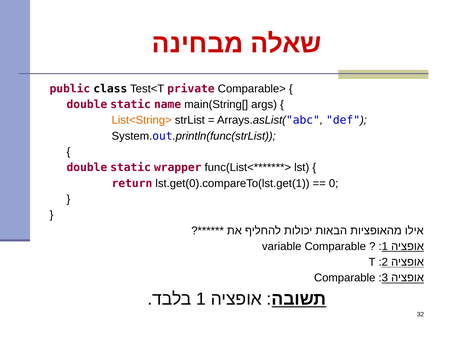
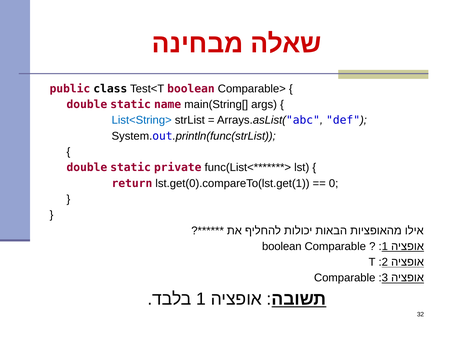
Test<T private: private -> boolean
List<String> colour: orange -> blue
wrapper: wrapper -> private
variable at (282, 247): variable -> boolean
